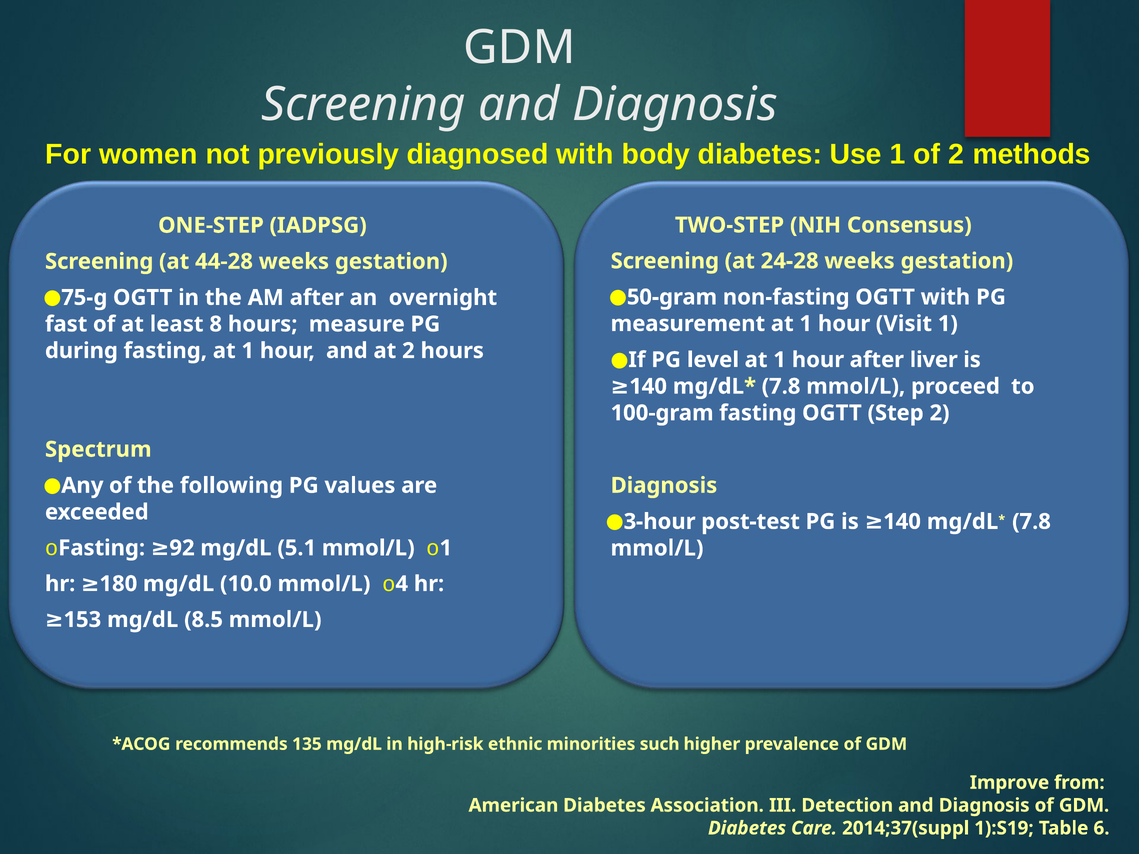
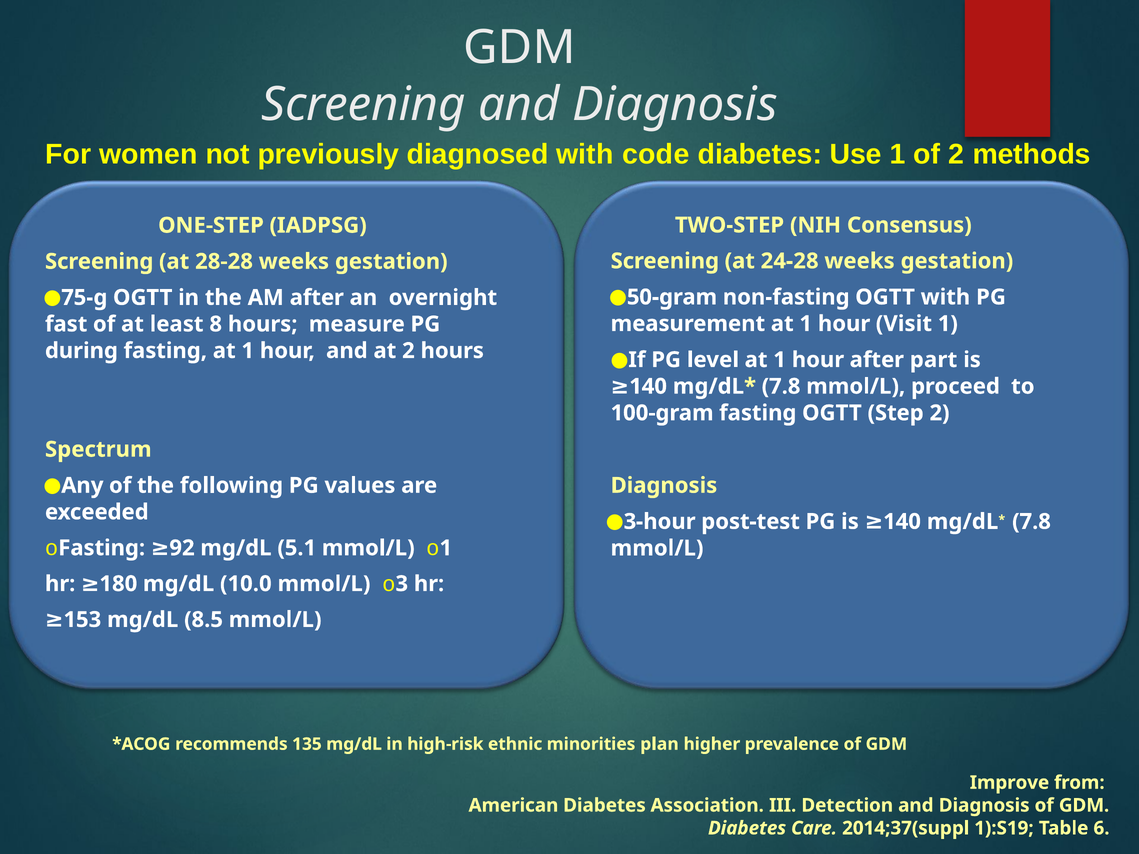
body: body -> code
44-28: 44-28 -> 28-28
liver: liver -> part
4: 4 -> 3
such: such -> plan
